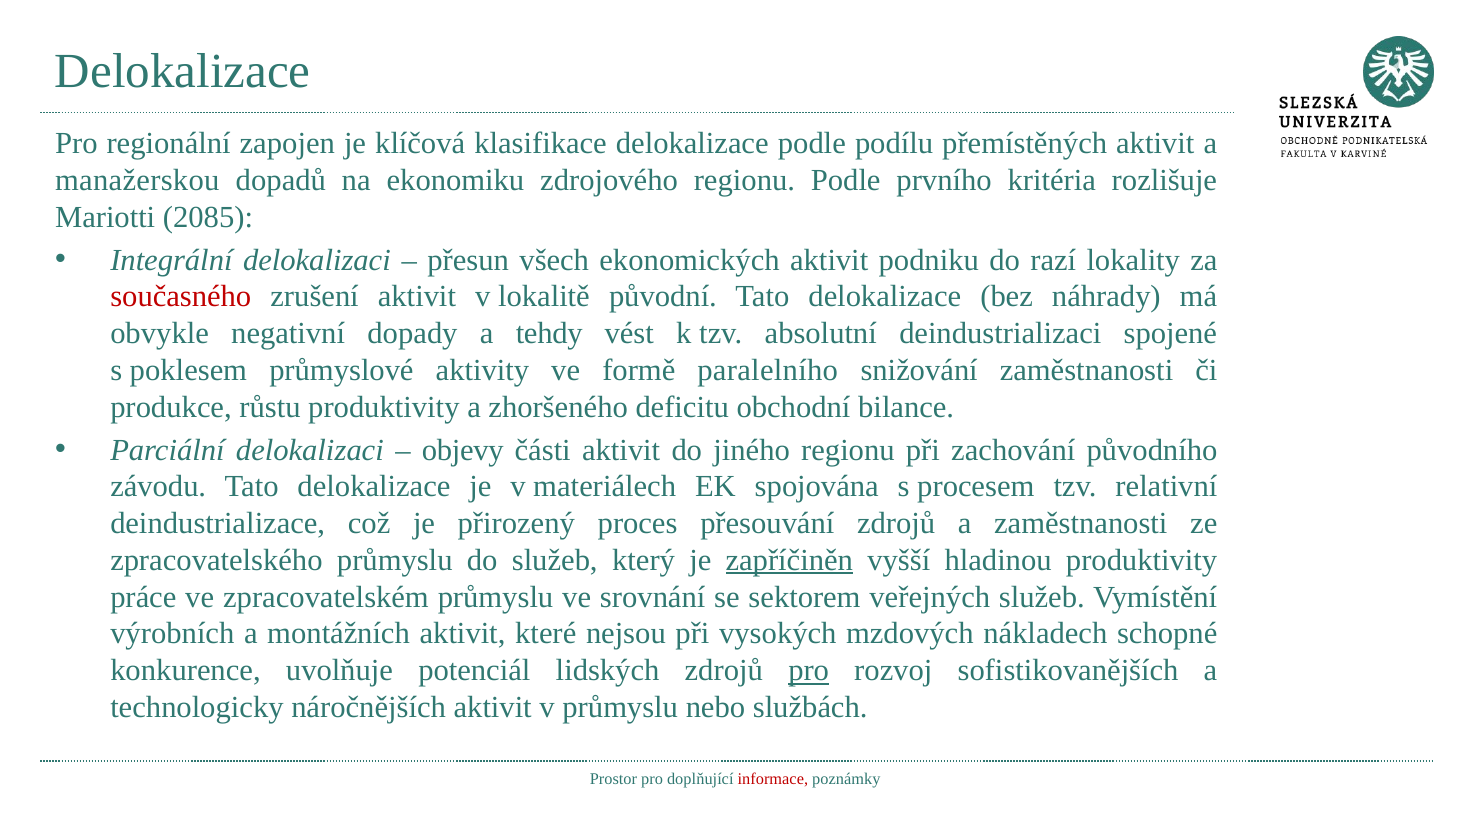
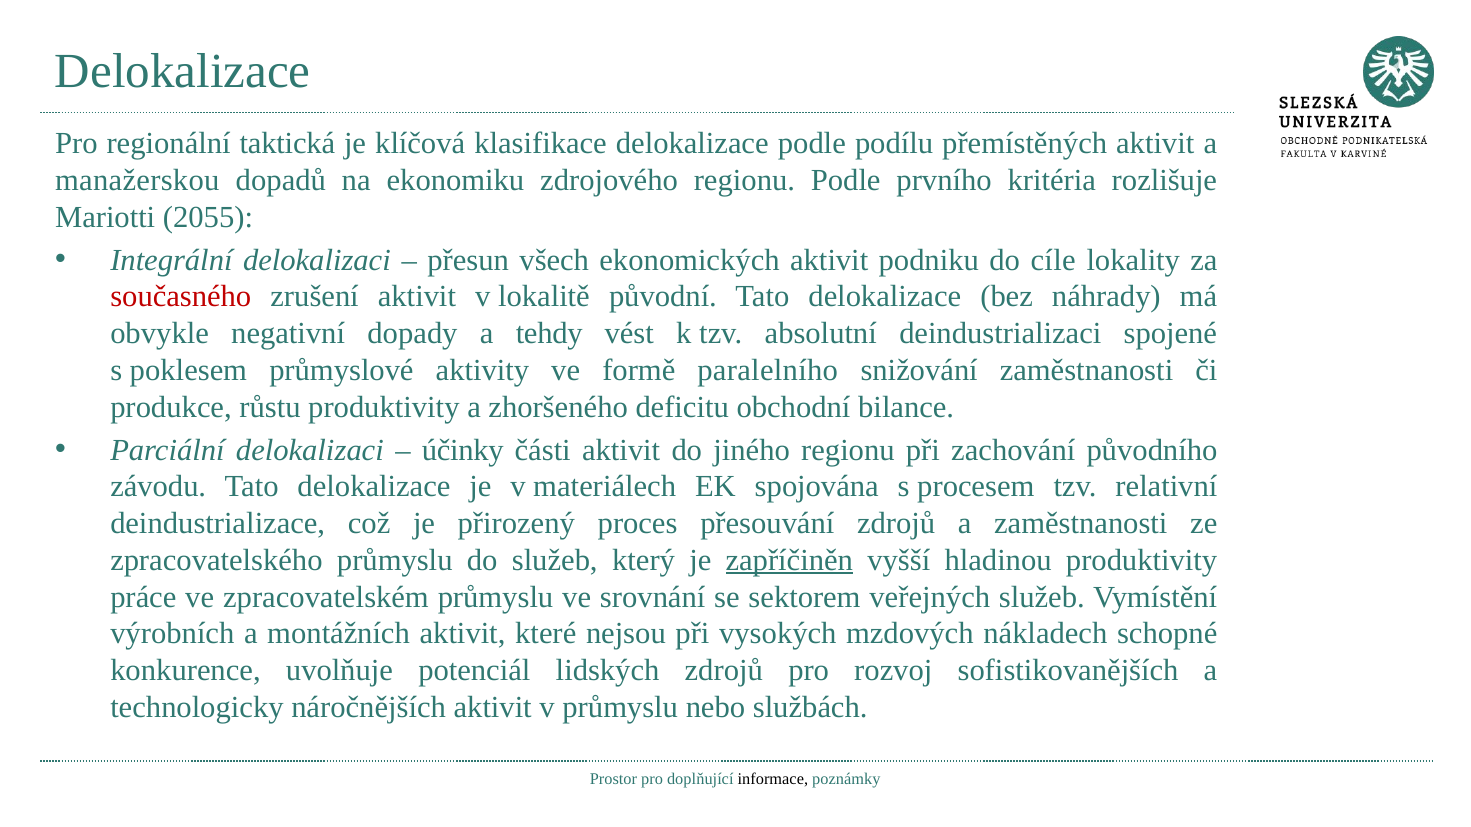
zapojen: zapojen -> taktická
2085: 2085 -> 2055
razí: razí -> cíle
objevy: objevy -> účinky
pro at (809, 671) underline: present -> none
informace colour: red -> black
